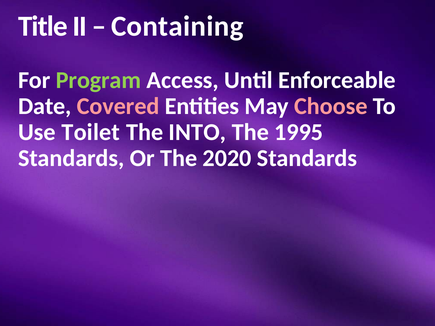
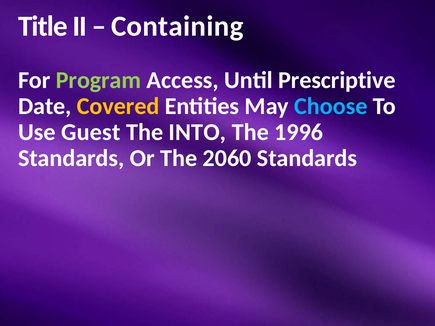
Enforceable: Enforceable -> Prescriptive
Covered colour: pink -> yellow
Choose colour: pink -> light blue
Toilet: Toilet -> Guest
1995: 1995 -> 1996
2020: 2020 -> 2060
